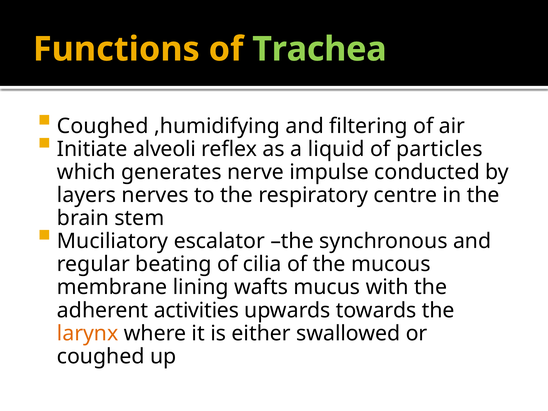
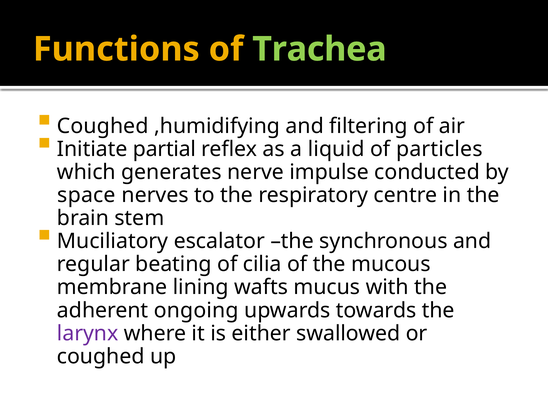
alveoli: alveoli -> partial
layers: layers -> space
activities: activities -> ongoing
larynx colour: orange -> purple
